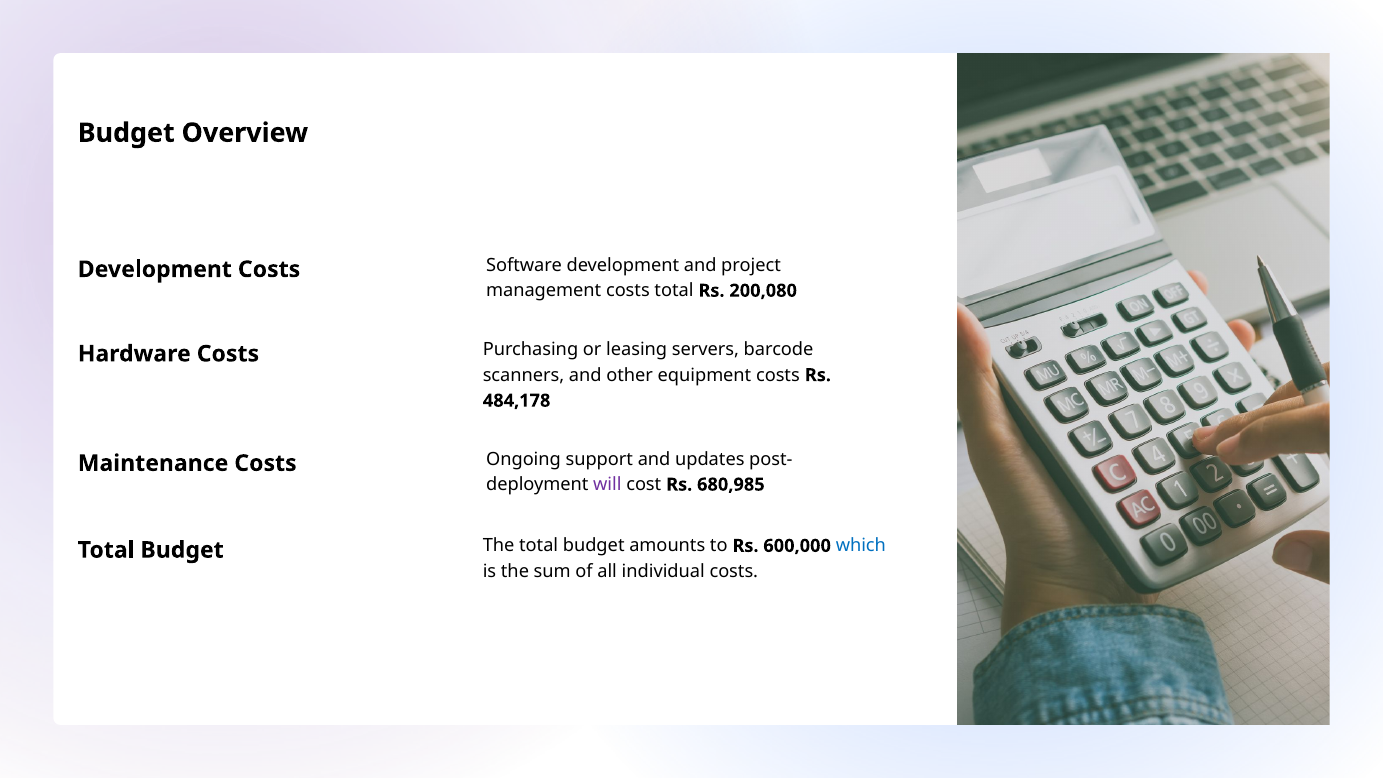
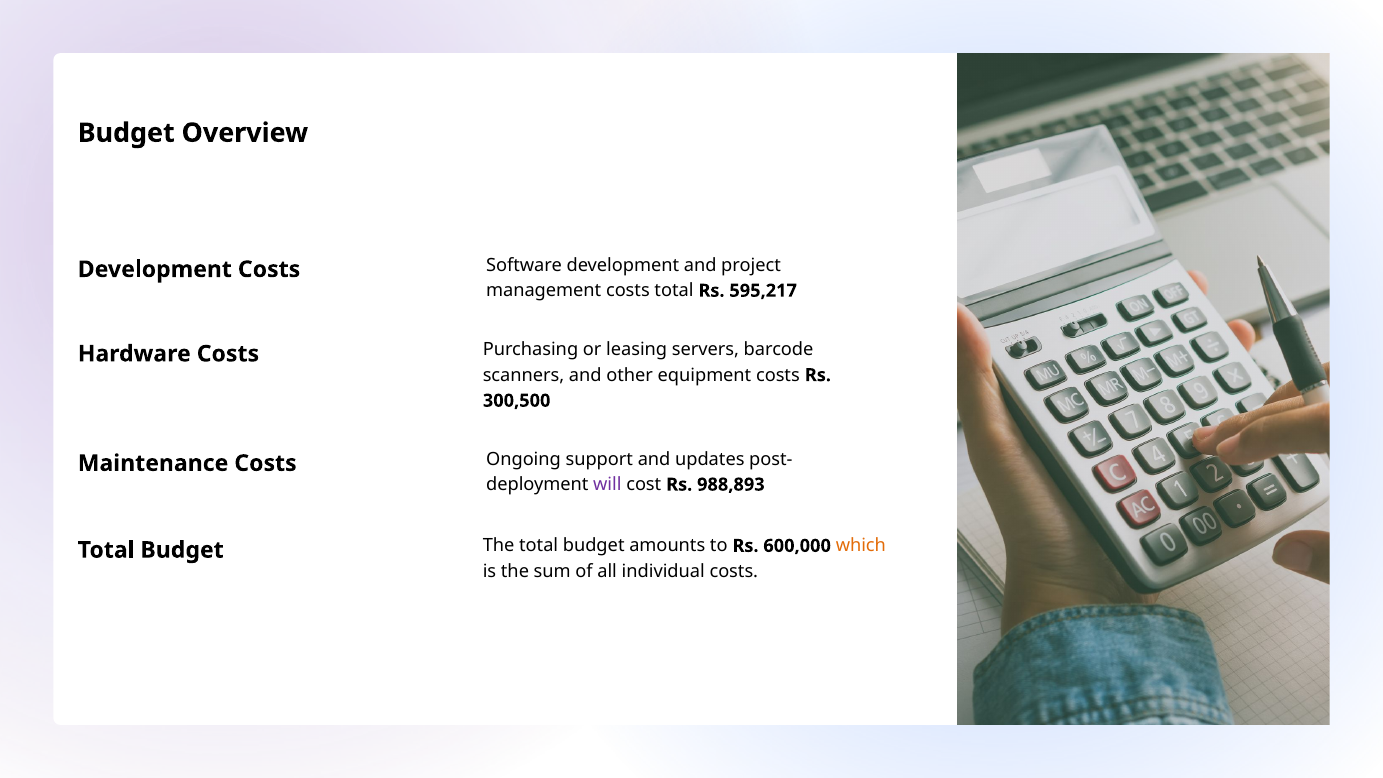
200,080: 200,080 -> 595,217
484,178: 484,178 -> 300,500
680,985: 680,985 -> 988,893
which colour: blue -> orange
